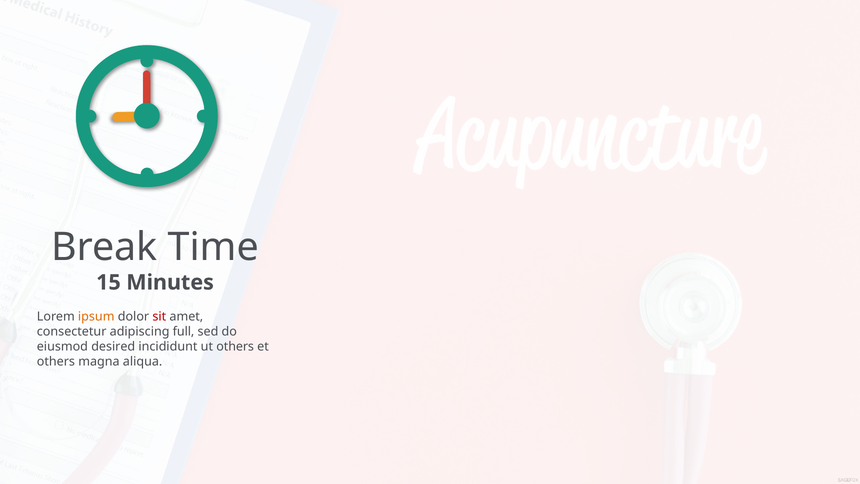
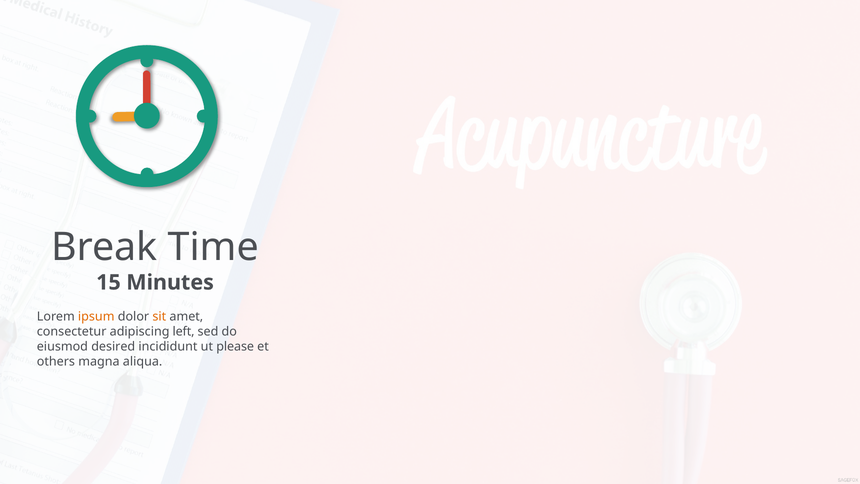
sit colour: red -> orange
full: full -> left
ut others: others -> please
